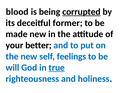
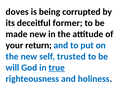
blood: blood -> doves
corrupted underline: present -> none
better: better -> return
feelings: feelings -> trusted
